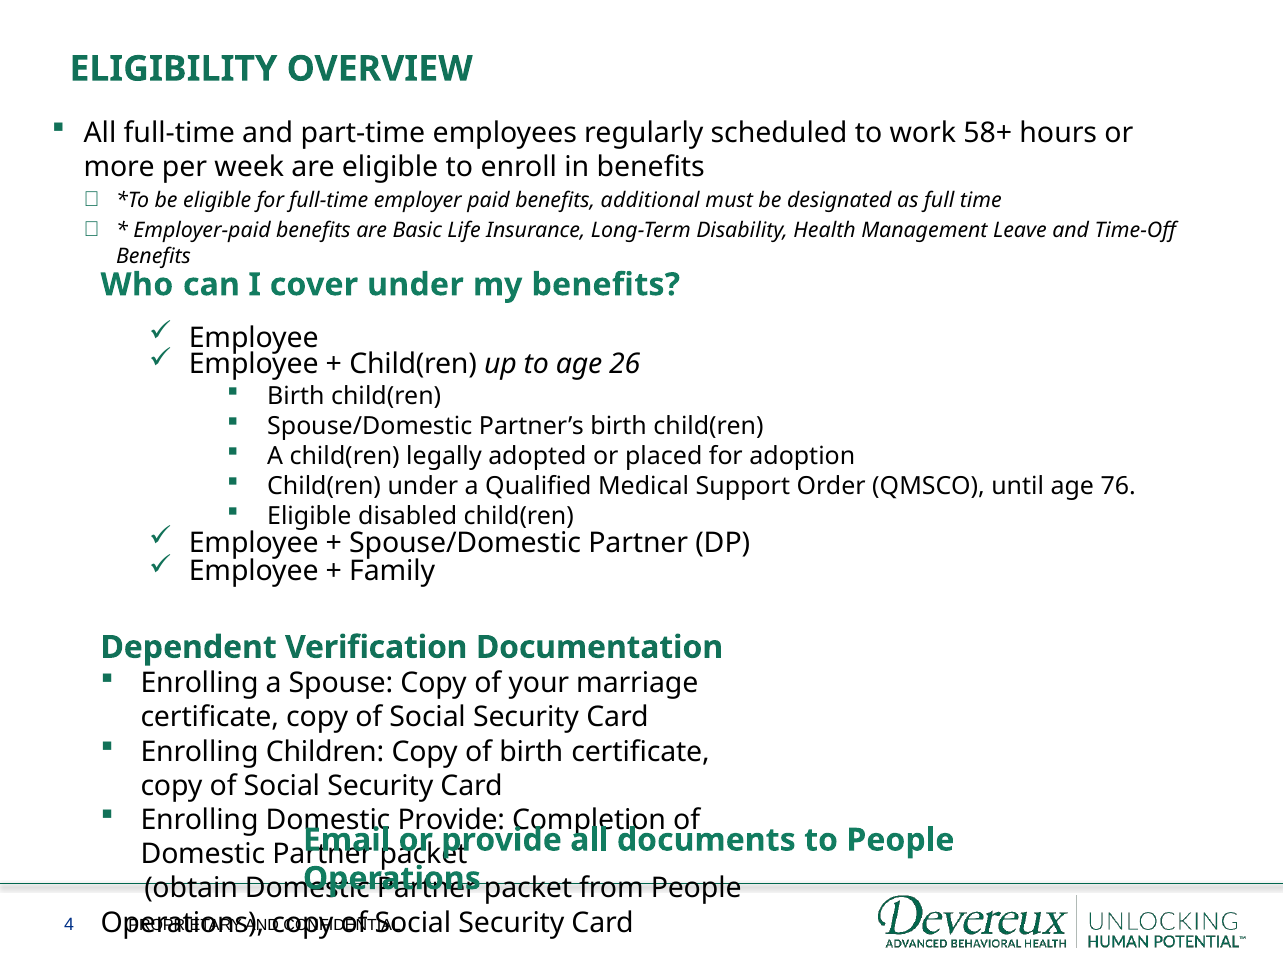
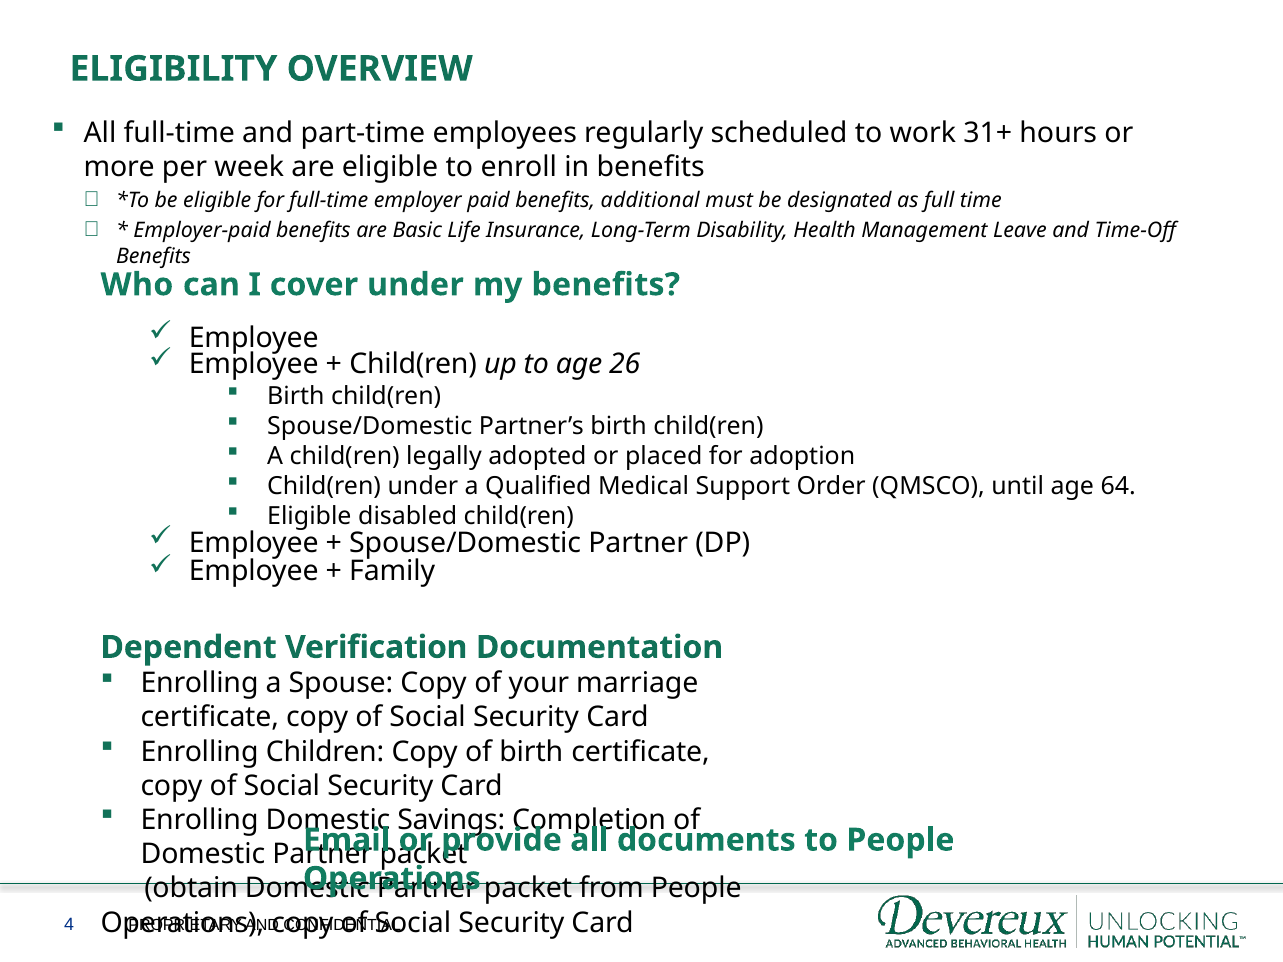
58+: 58+ -> 31+
76: 76 -> 64
Domestic Provide: Provide -> Savings
